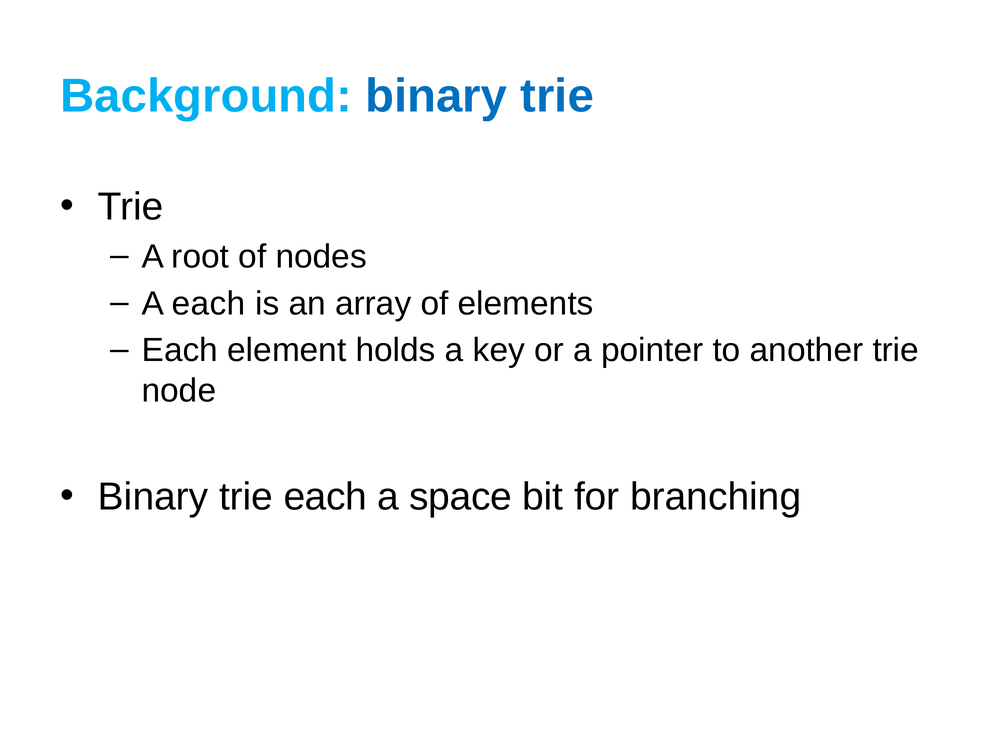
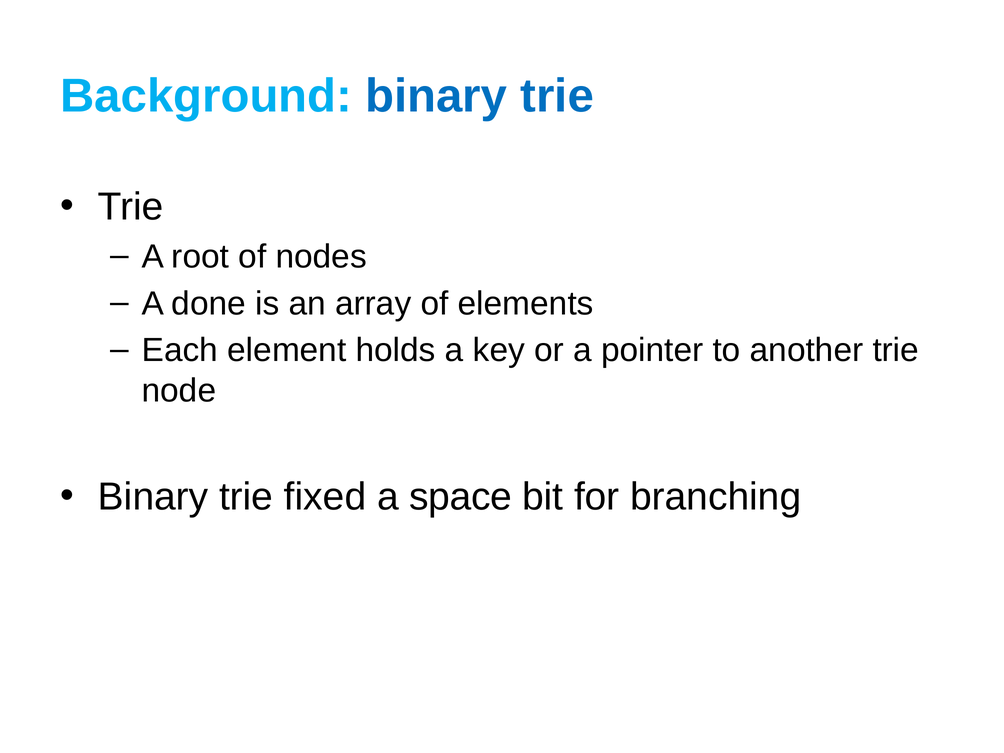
A each: each -> done
trie each: each -> fixed
